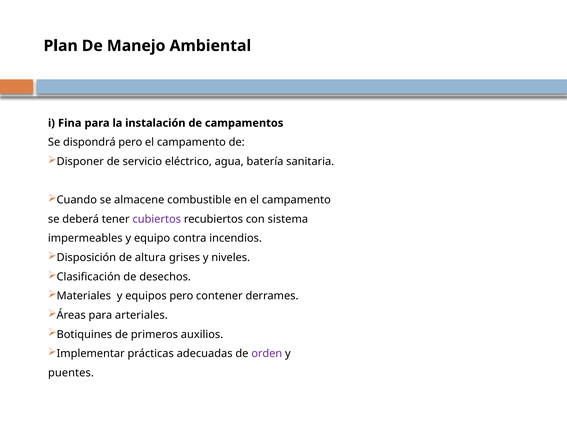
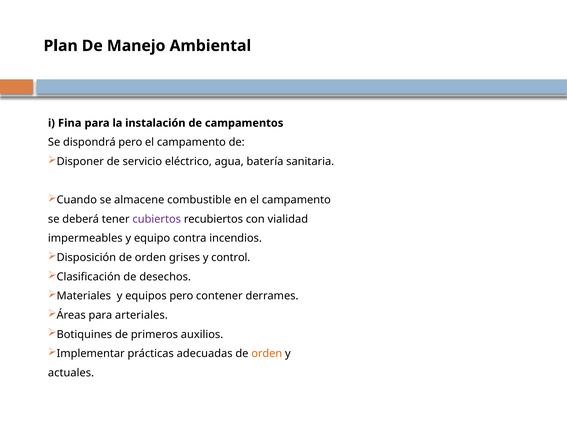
sistema: sistema -> vialidad
Disposición de altura: altura -> orden
niveles: niveles -> control
orden at (267, 354) colour: purple -> orange
puentes: puentes -> actuales
